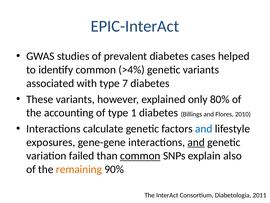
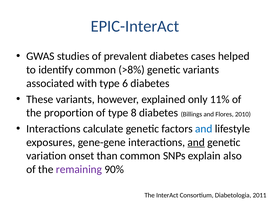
>4%: >4% -> >8%
7: 7 -> 6
80%: 80% -> 11%
accounting: accounting -> proportion
1: 1 -> 8
failed: failed -> onset
common at (140, 155) underline: present -> none
remaining colour: orange -> purple
